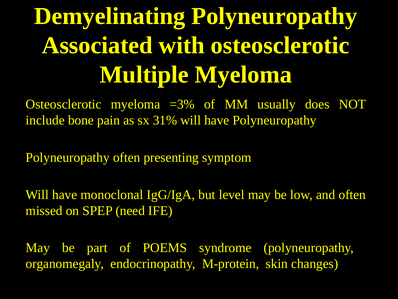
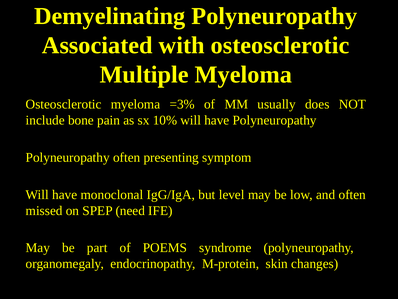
31%: 31% -> 10%
